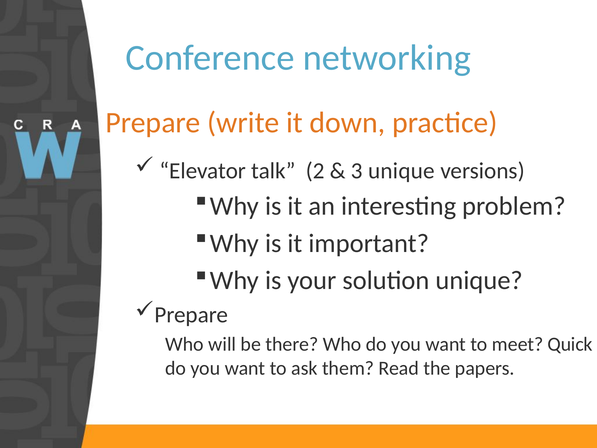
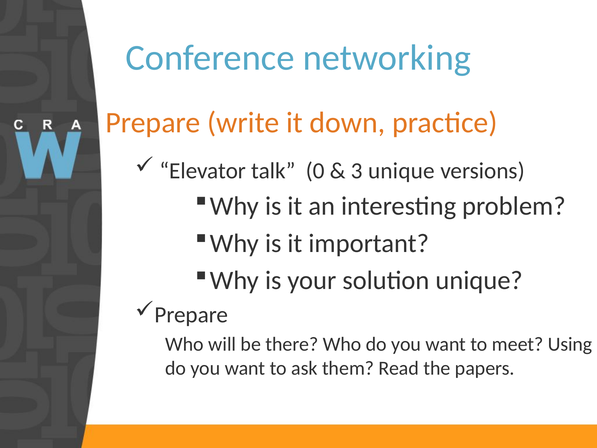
2: 2 -> 0
Quick: Quick -> Using
